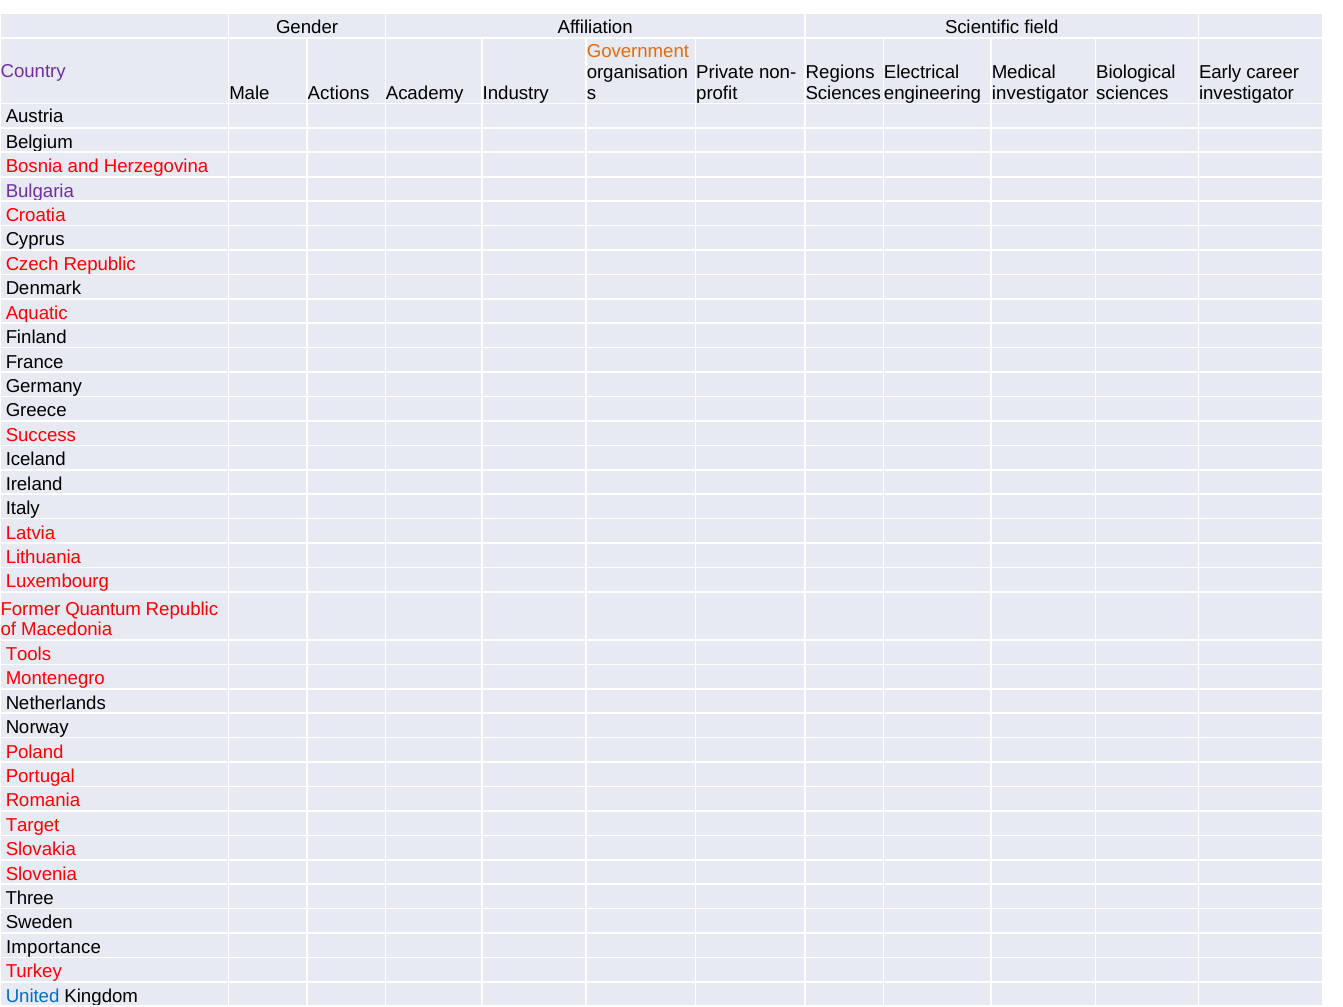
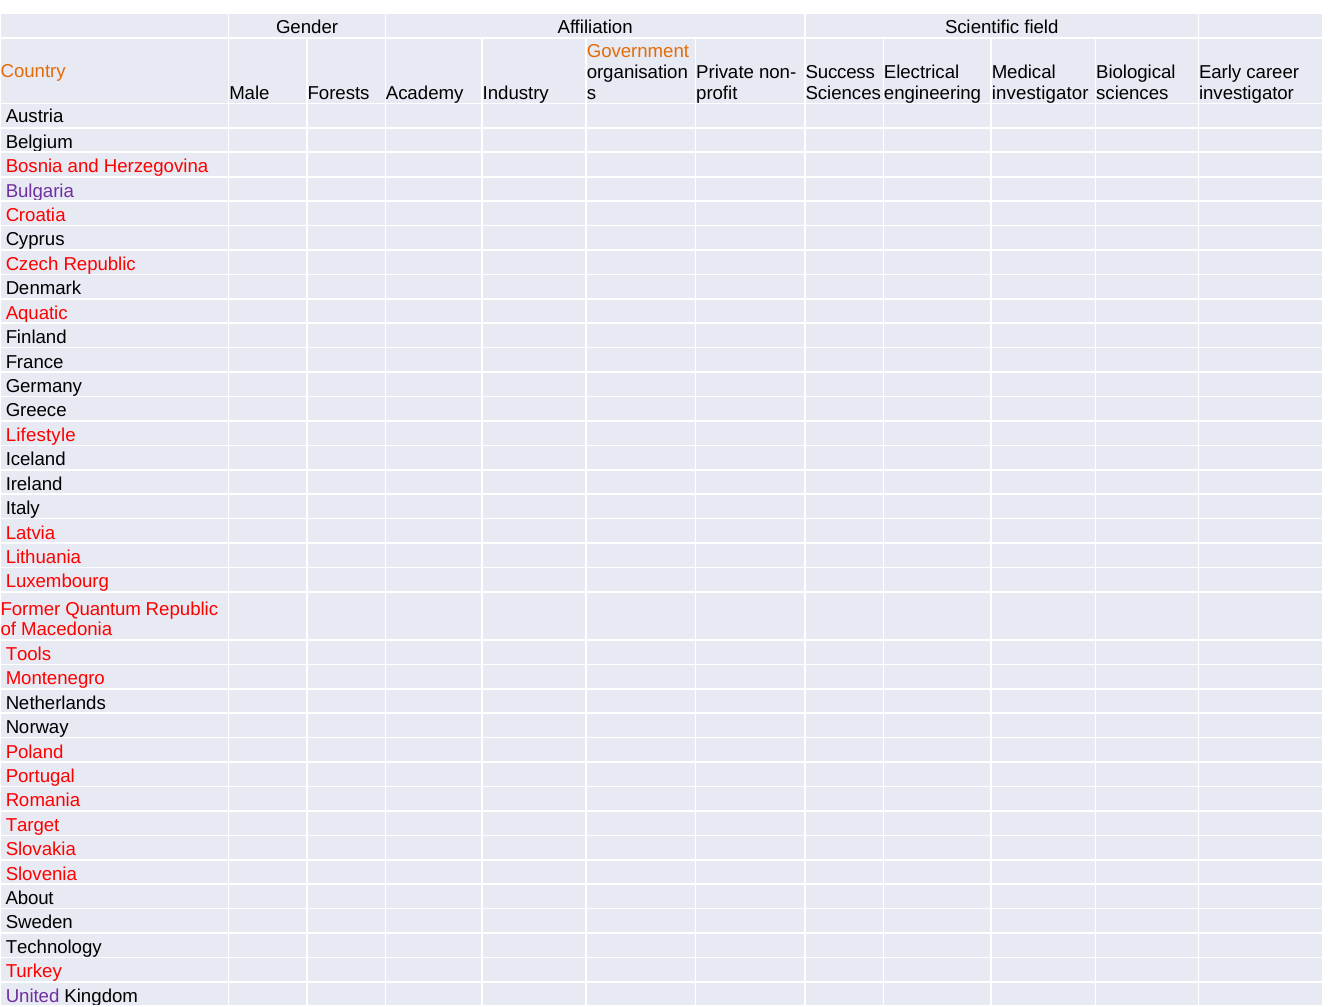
Country colour: purple -> orange
Regions: Regions -> Success
Actions: Actions -> Forests
Success: Success -> Lifestyle
Three: Three -> About
Importance: Importance -> Technology
United colour: blue -> purple
